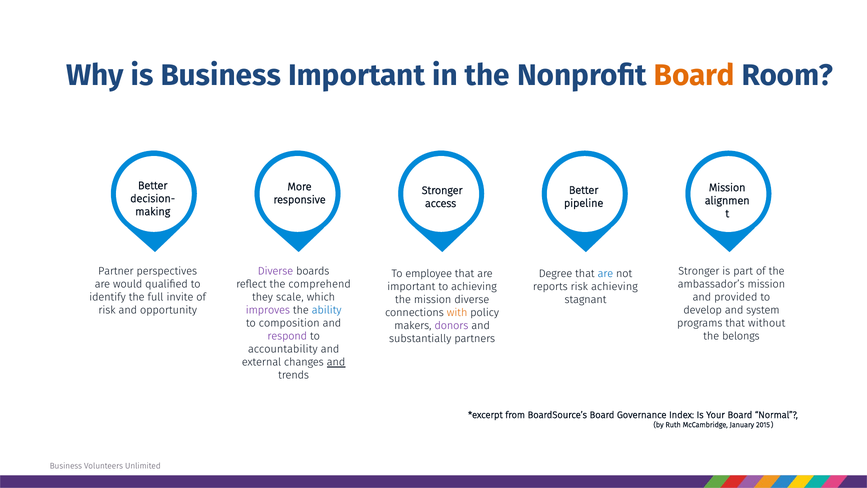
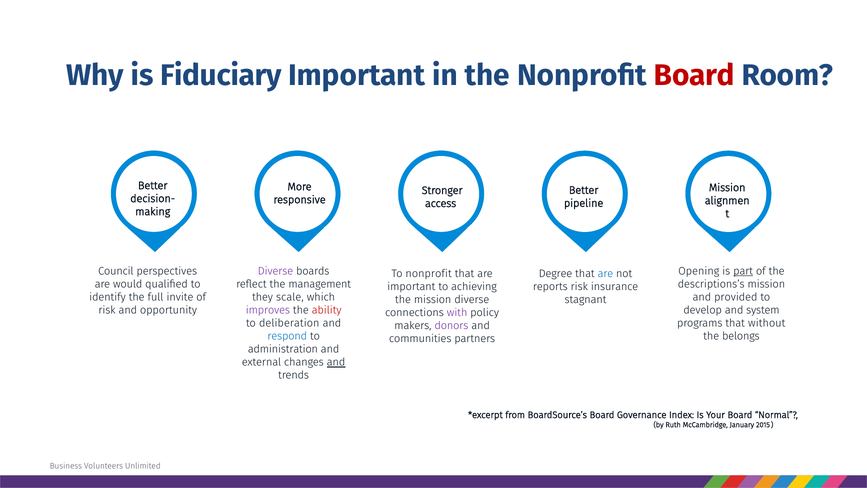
is Business: Business -> Fiduciary
Board at (694, 75) colour: orange -> red
Partner: Partner -> Council
Stronger at (699, 271): Stronger -> Opening
part underline: none -> present
To employee: employee -> nonprofit
comprehend: comprehend -> management
ambassador’s: ambassador’s -> descriptions’s
risk achieving: achieving -> insurance
ability colour: blue -> red
with colour: orange -> purple
composition: composition -> deliberation
respond colour: purple -> blue
substantially: substantially -> communities
accountability: accountability -> administration
